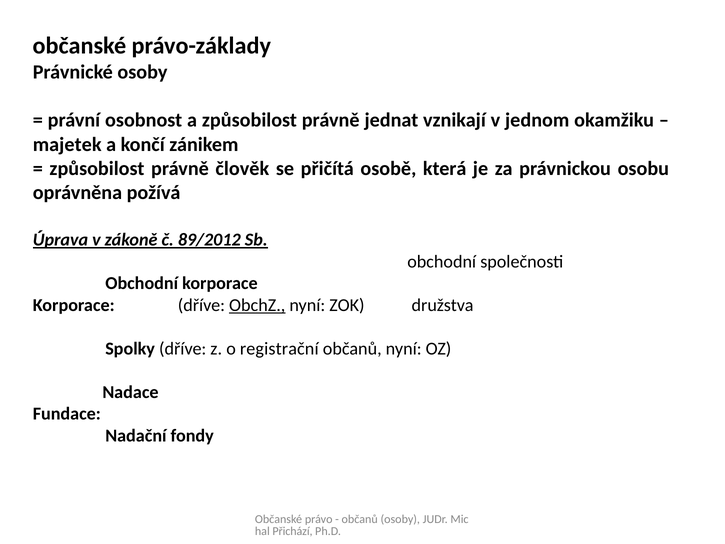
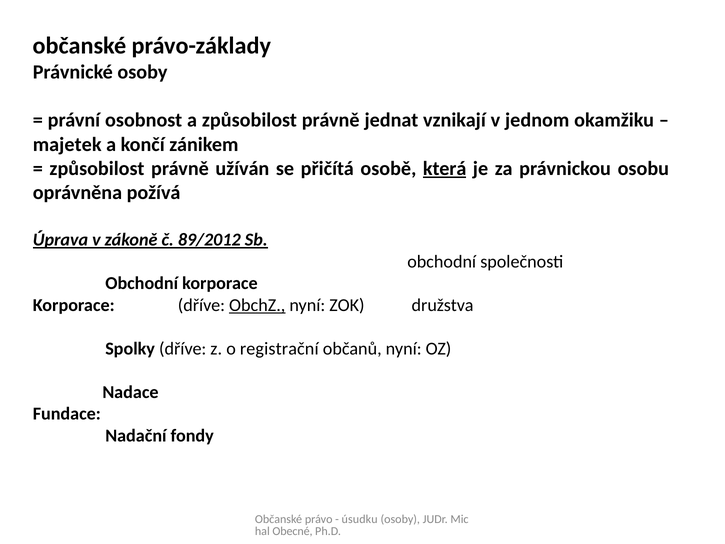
člověk: člověk -> užíván
která underline: none -> present
občanů at (360, 519): občanů -> úsudku
Přichází: Přichází -> Obecné
